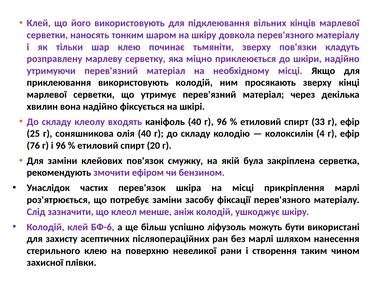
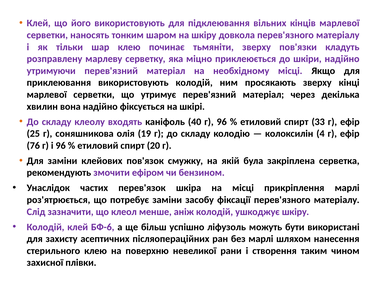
олія 40: 40 -> 19
